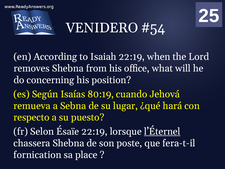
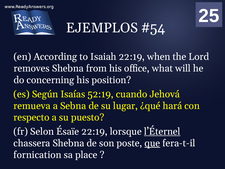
VENIDERO: VENIDERO -> EJEMPLOS
80:19: 80:19 -> 52:19
que underline: none -> present
